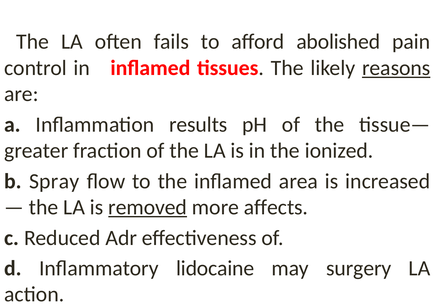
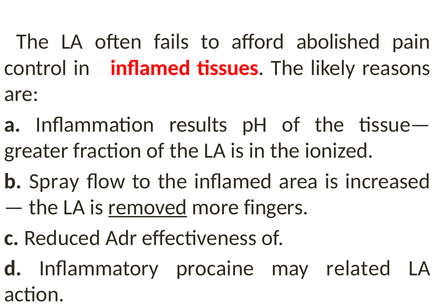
reasons underline: present -> none
affects: affects -> fingers
lidocaine: lidocaine -> procaine
surgery: surgery -> related
